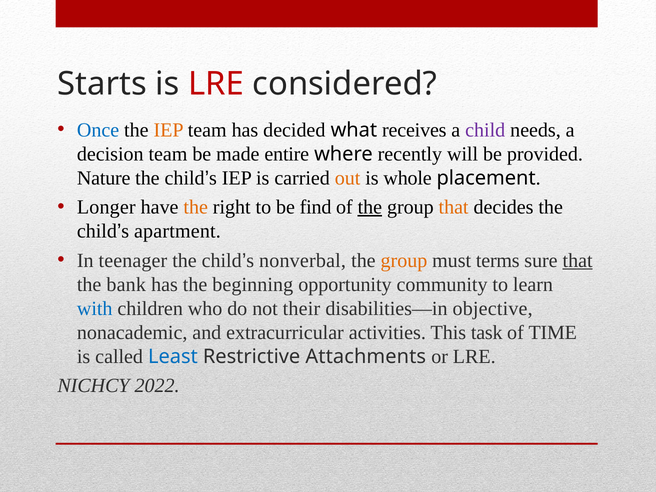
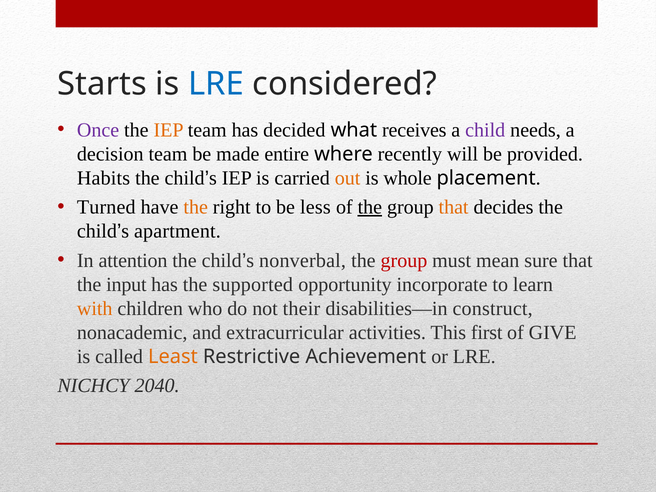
LRE at (216, 84) colour: red -> blue
Once colour: blue -> purple
Nature: Nature -> Habits
Longer: Longer -> Turned
find: find -> less
teenager: teenager -> attention
group at (404, 260) colour: orange -> red
terms: terms -> mean
that at (578, 260) underline: present -> none
bank: bank -> input
beginning: beginning -> supported
community: community -> incorporate
with colour: blue -> orange
objective: objective -> construct
task: task -> first
TIME: TIME -> GIVE
Least colour: blue -> orange
Attachments: Attachments -> Achievement
2022: 2022 -> 2040
